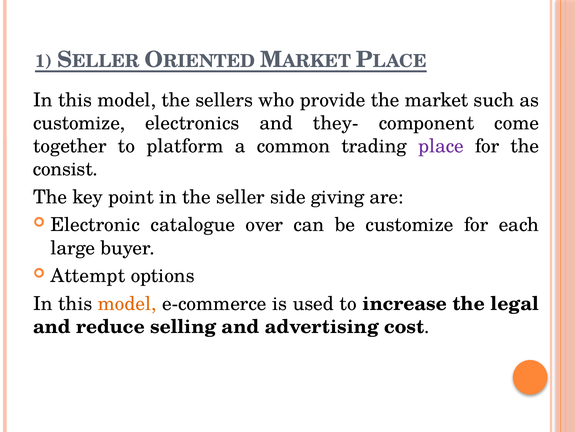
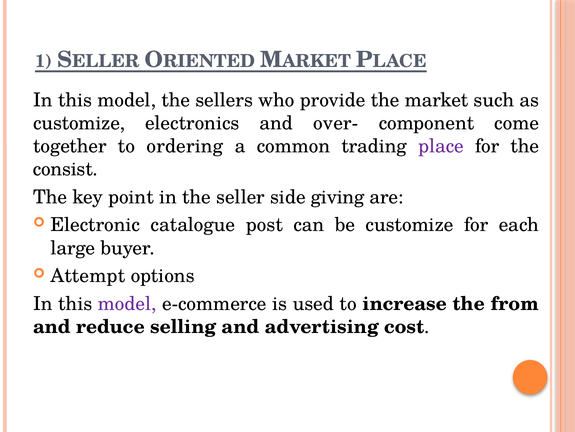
they-: they- -> over-
platform: platform -> ordering
over: over -> post
model at (127, 303) colour: orange -> purple
legal: legal -> from
